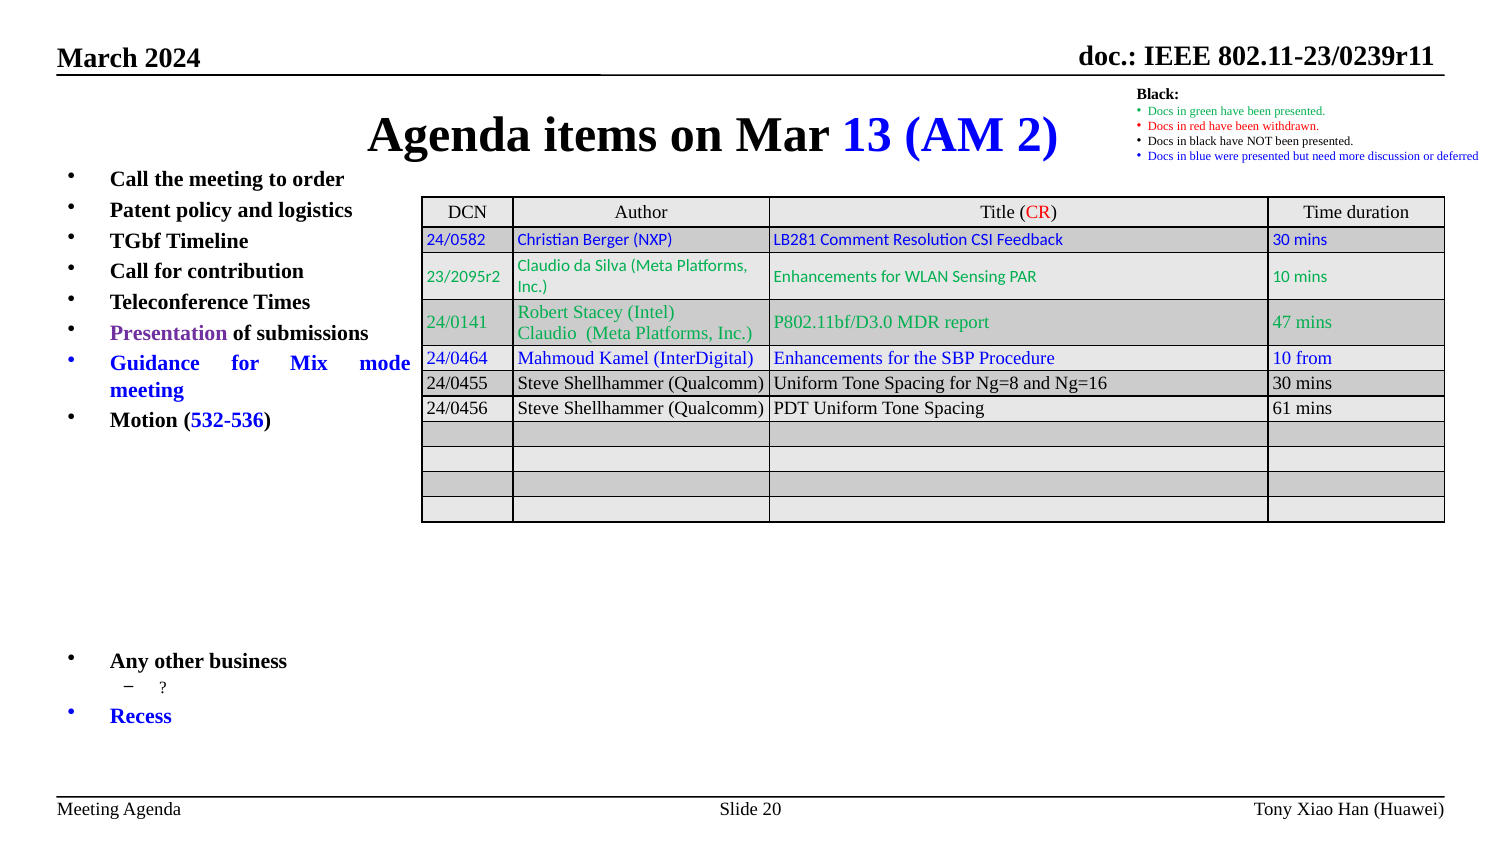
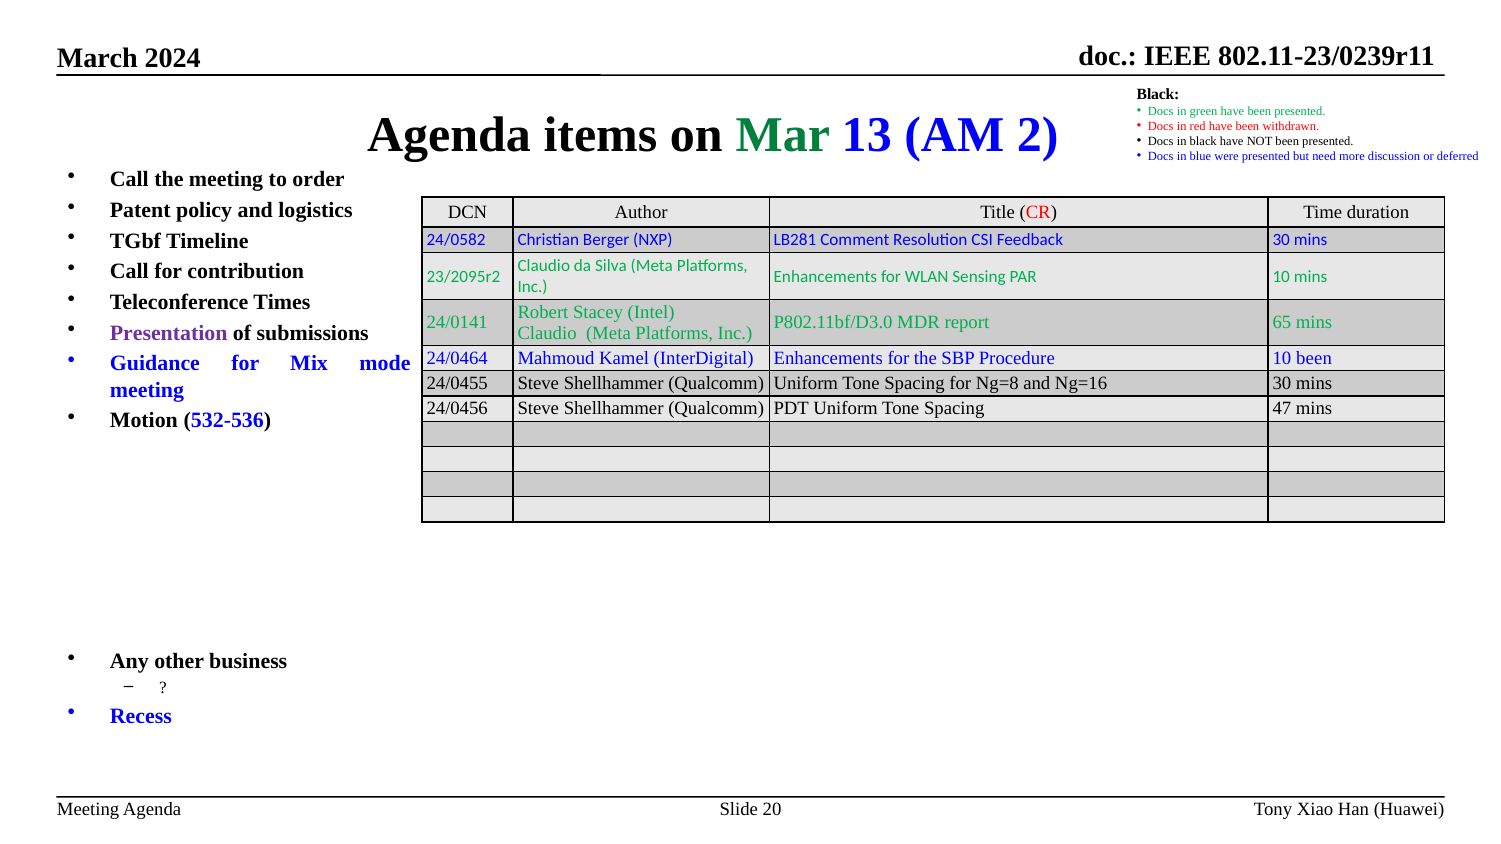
Mar colour: black -> green
47: 47 -> 65
10 from: from -> been
61: 61 -> 47
